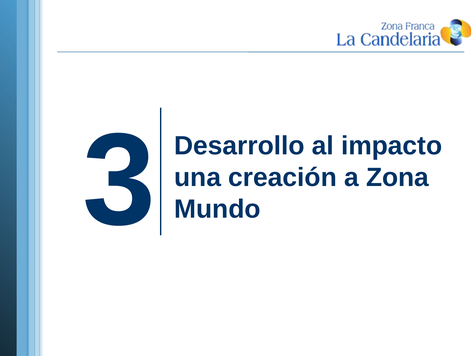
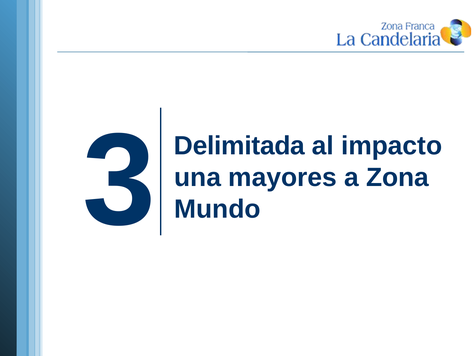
Desarrollo: Desarrollo -> Delimitada
creación: creación -> mayores
